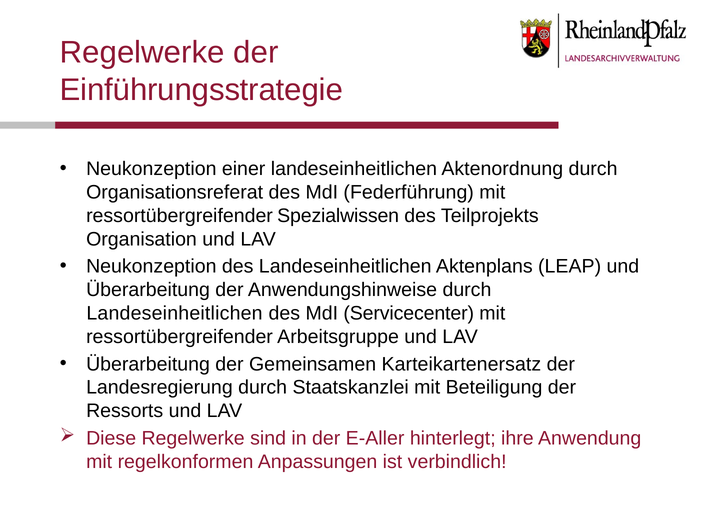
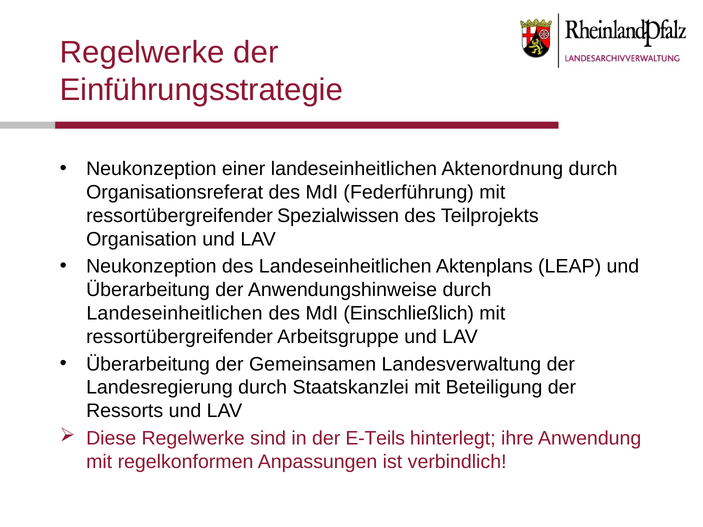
Servicecenter: Servicecenter -> Einschließlich
Karteikartenersatz: Karteikartenersatz -> Landesverwaltung
E-Aller: E-Aller -> E-Teils
